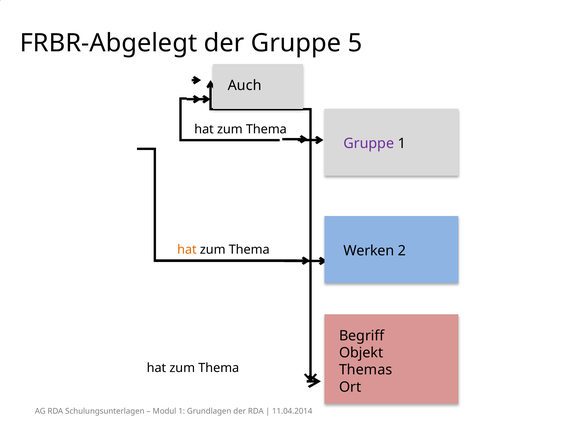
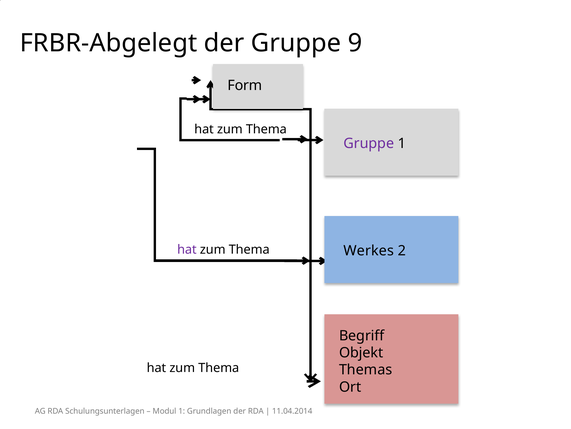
5: 5 -> 9
Auch: Auch -> Form
hat at (187, 249) colour: orange -> purple
Werken: Werken -> Werkes
